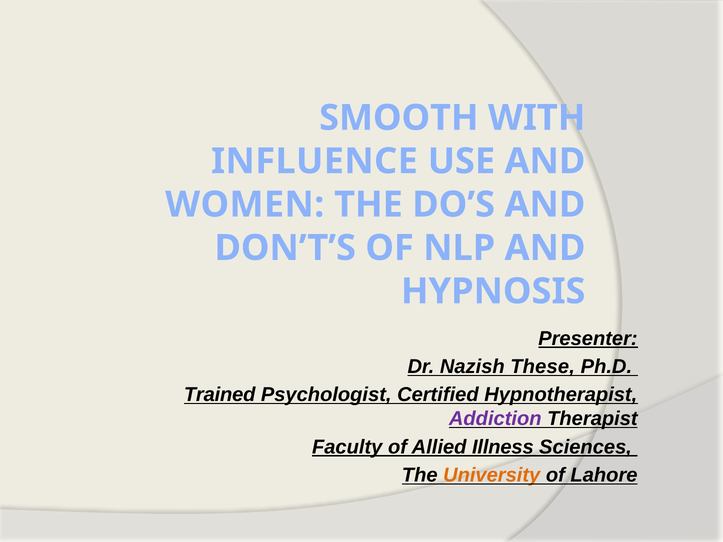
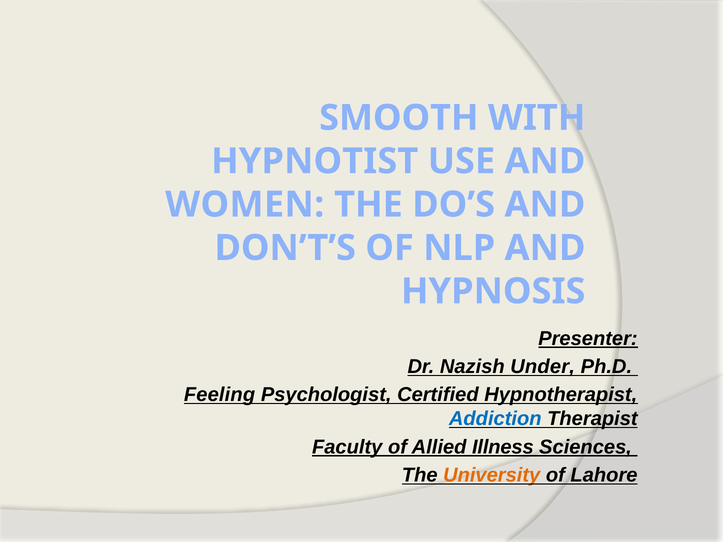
INFLUENCE: INFLUENCE -> HYPNOTIST
These: These -> Under
Trained: Trained -> Feeling
Addiction colour: purple -> blue
